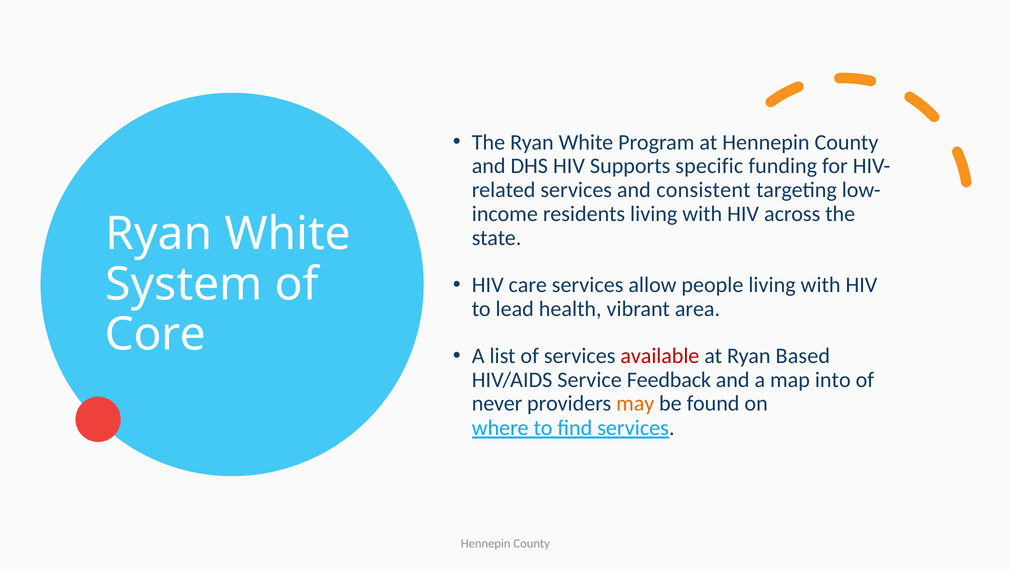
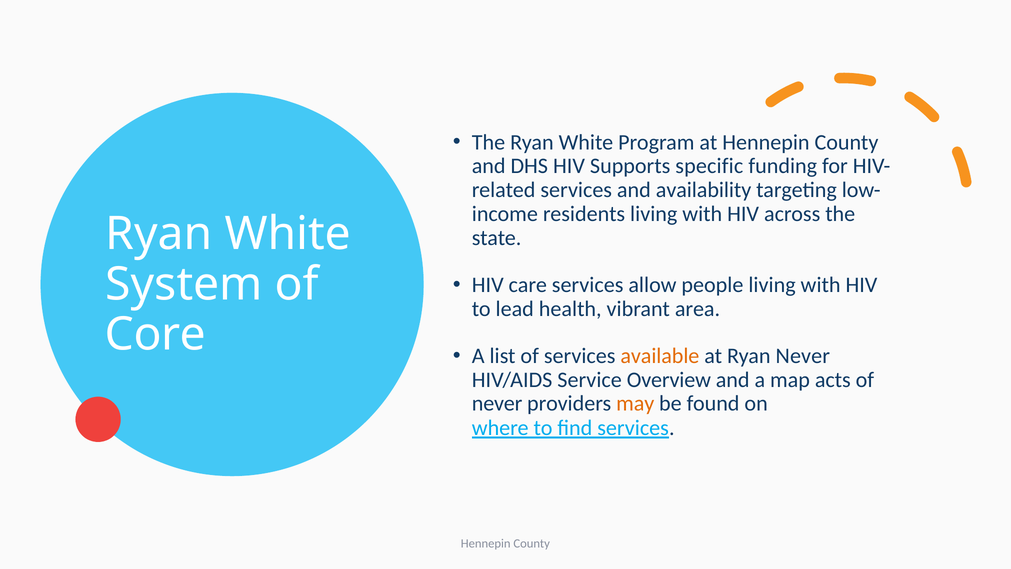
consistent: consistent -> availability
available colour: red -> orange
Ryan Based: Based -> Never
Feedback: Feedback -> Overview
into: into -> acts
